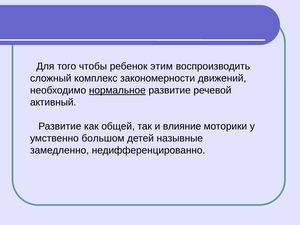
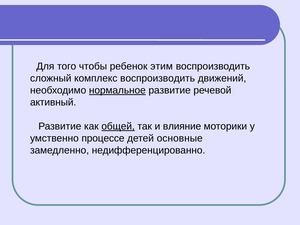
комплекс закономерности: закономерности -> воспроизводить
общей underline: none -> present
большом: большом -> процессе
назывные: назывные -> основные
